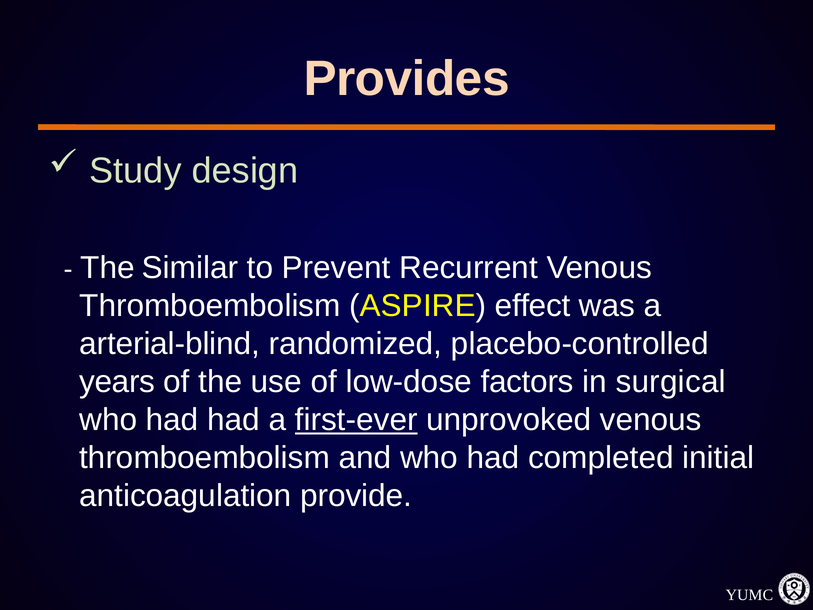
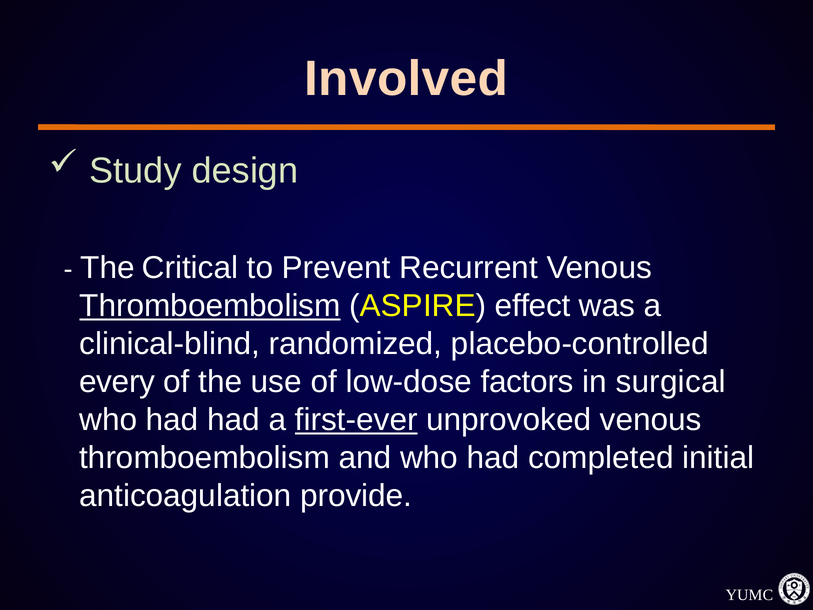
Provides: Provides -> Involved
Similar: Similar -> Critical
Thromboembolism at (210, 306) underline: none -> present
arterial-blind: arterial-blind -> clinical-blind
years: years -> every
